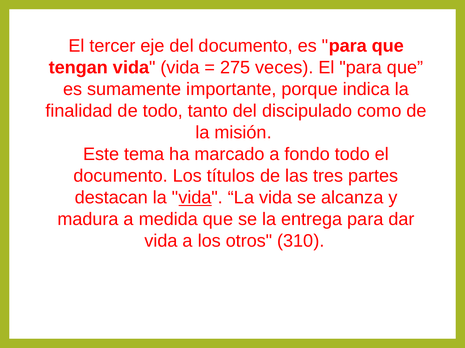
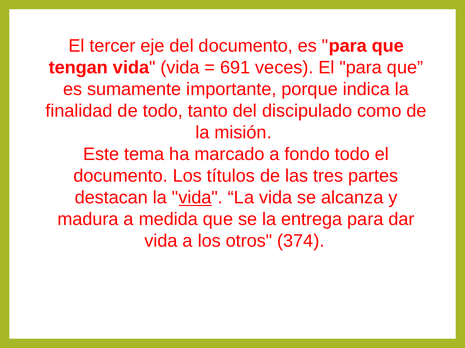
275: 275 -> 691
310: 310 -> 374
